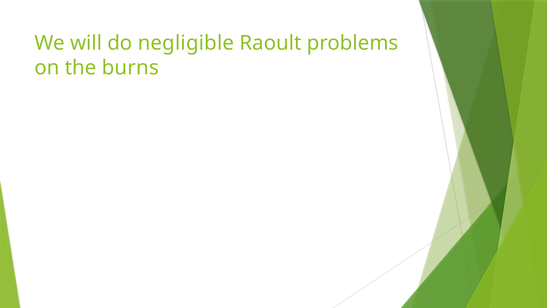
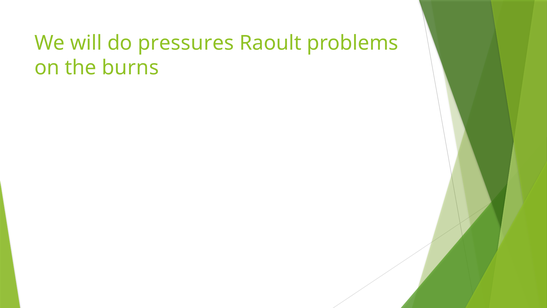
negligible: negligible -> pressures
